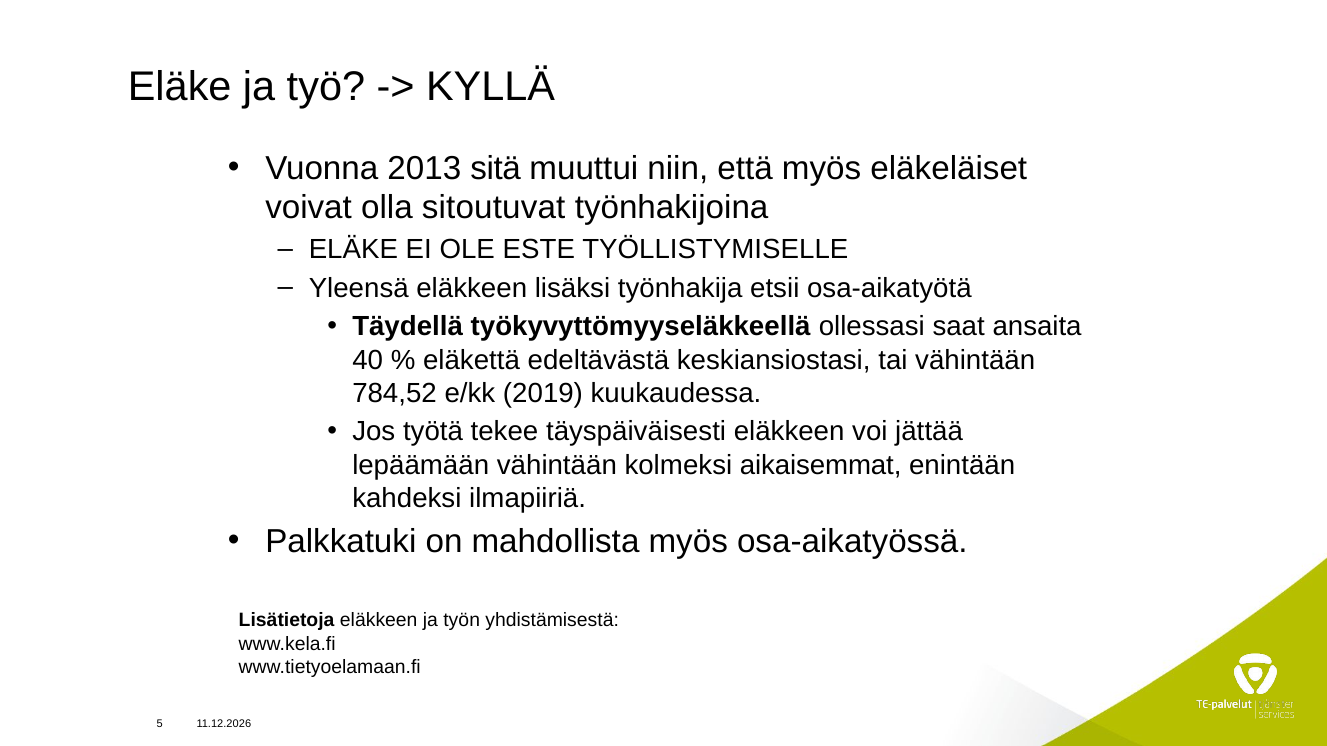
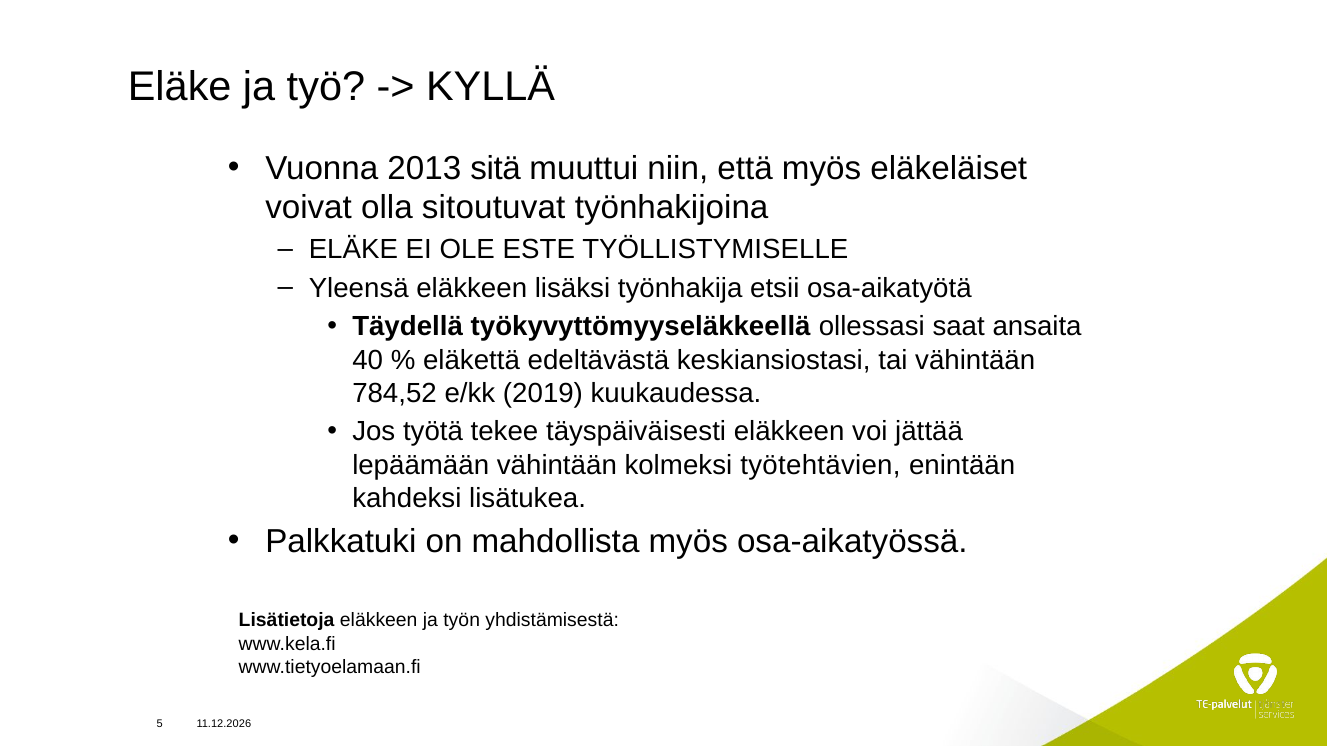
aikaisemmat: aikaisemmat -> työtehtävien
ilmapiiriä: ilmapiiriä -> lisätukea
